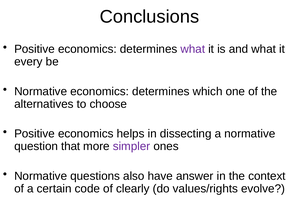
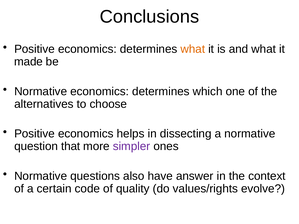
what at (193, 49) colour: purple -> orange
every: every -> made
clearly: clearly -> quality
